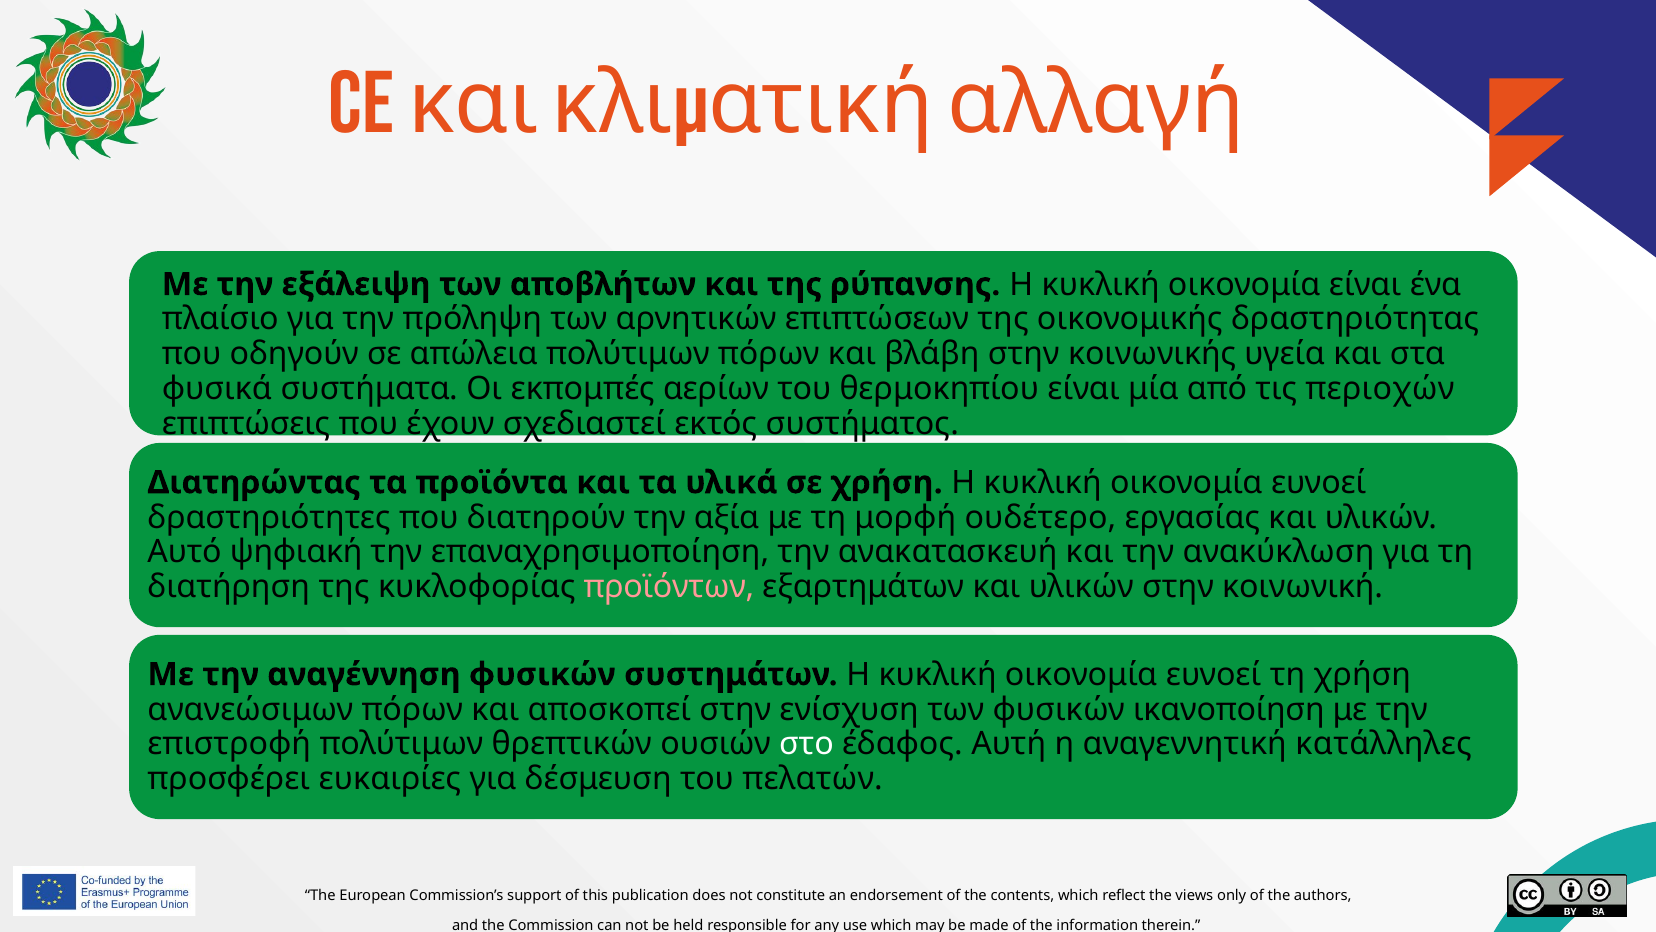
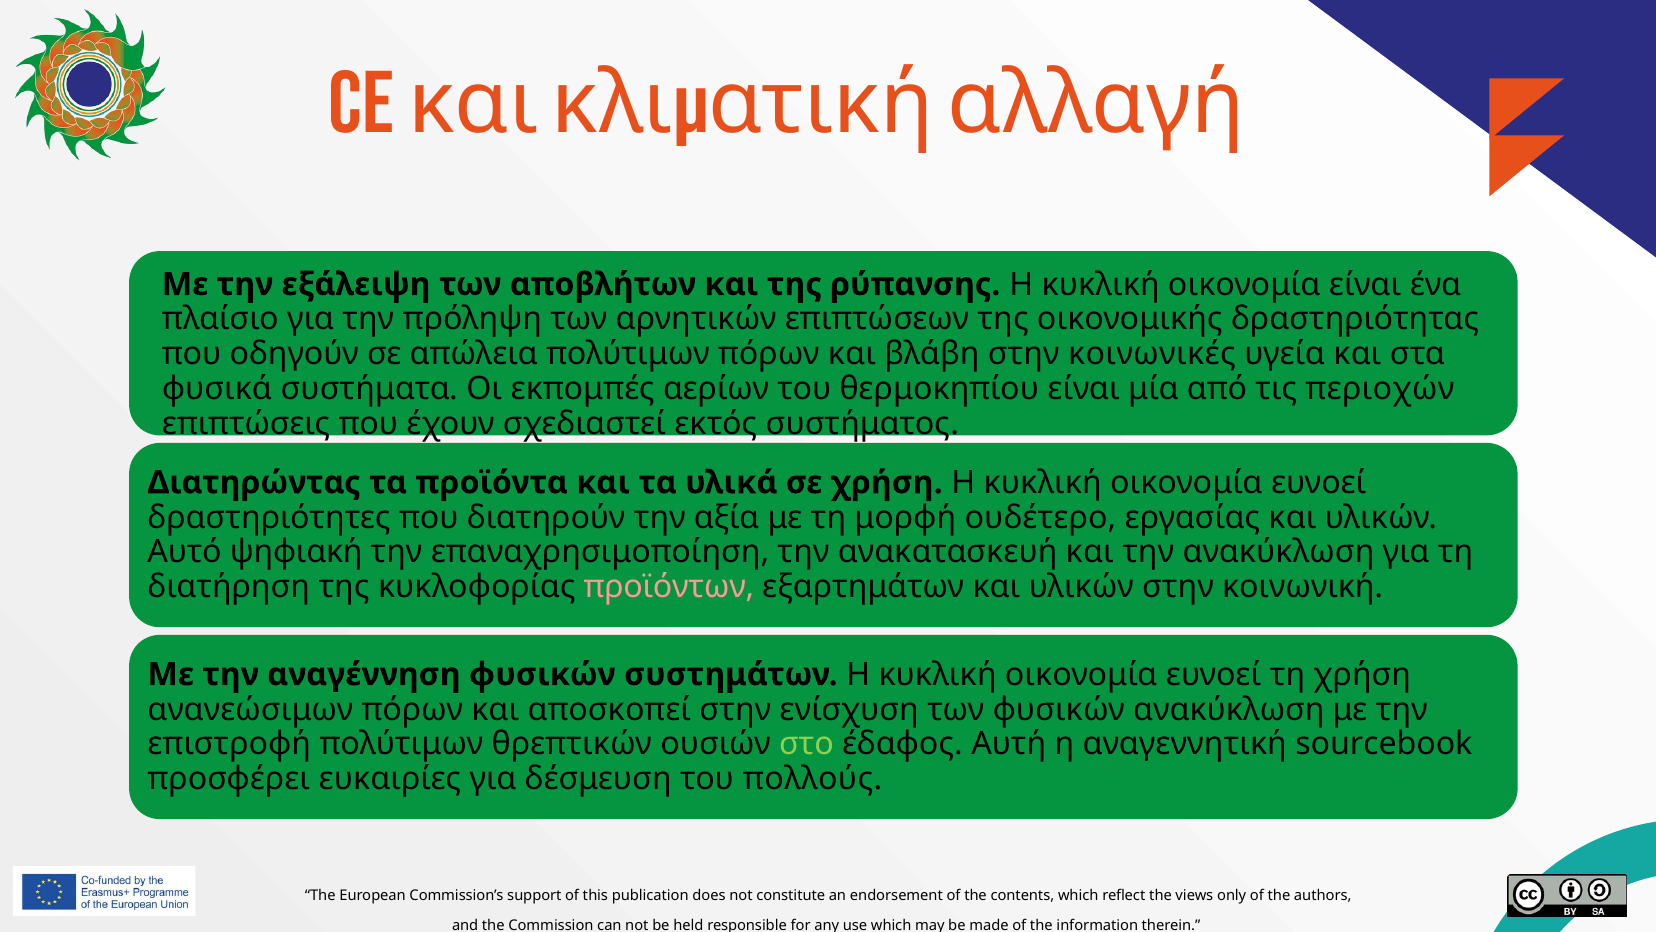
κοινωνικής: κοινωνικής -> κοινωνικές
φυσικών ικανοποίηση: ικανοποίηση -> ανακύκλωση
στο colour: white -> light green
κατάλληλες: κατάλληλες -> sourcebook
πελατών: πελατών -> πολλούς
